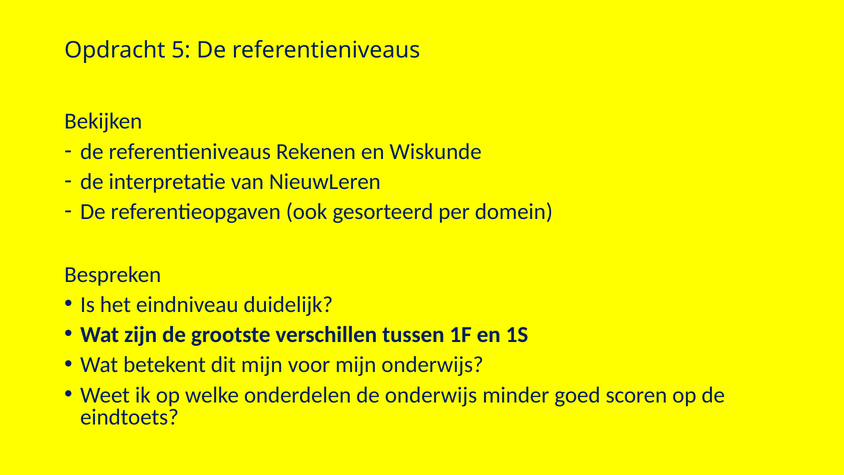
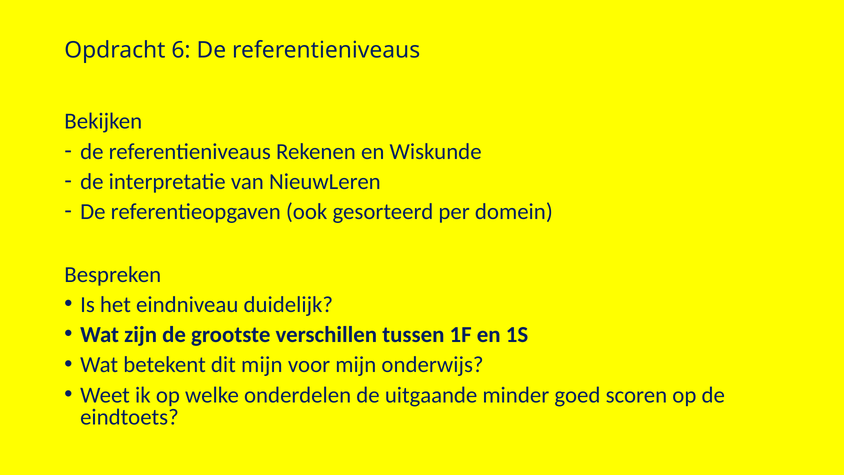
5: 5 -> 6
de onderwijs: onderwijs -> uitgaande
